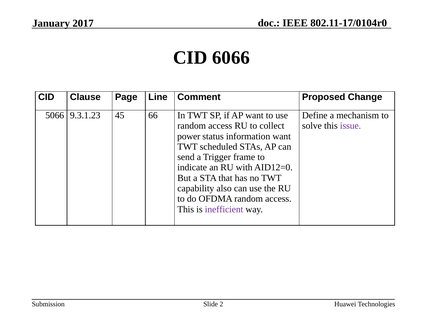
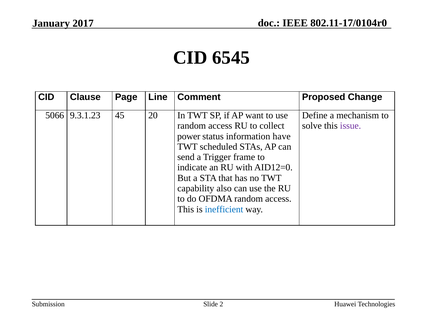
6066: 6066 -> 6545
66: 66 -> 20
information want: want -> have
inefficient colour: purple -> blue
